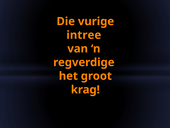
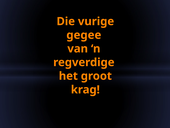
intree: intree -> gegee
